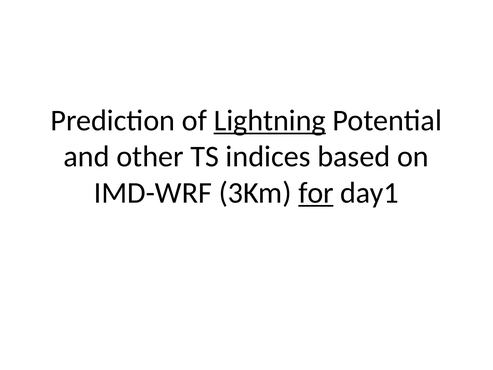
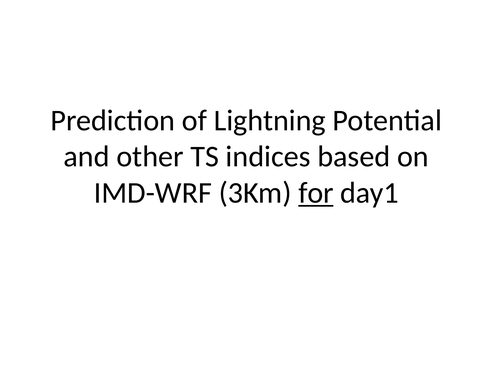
Lightning underline: present -> none
